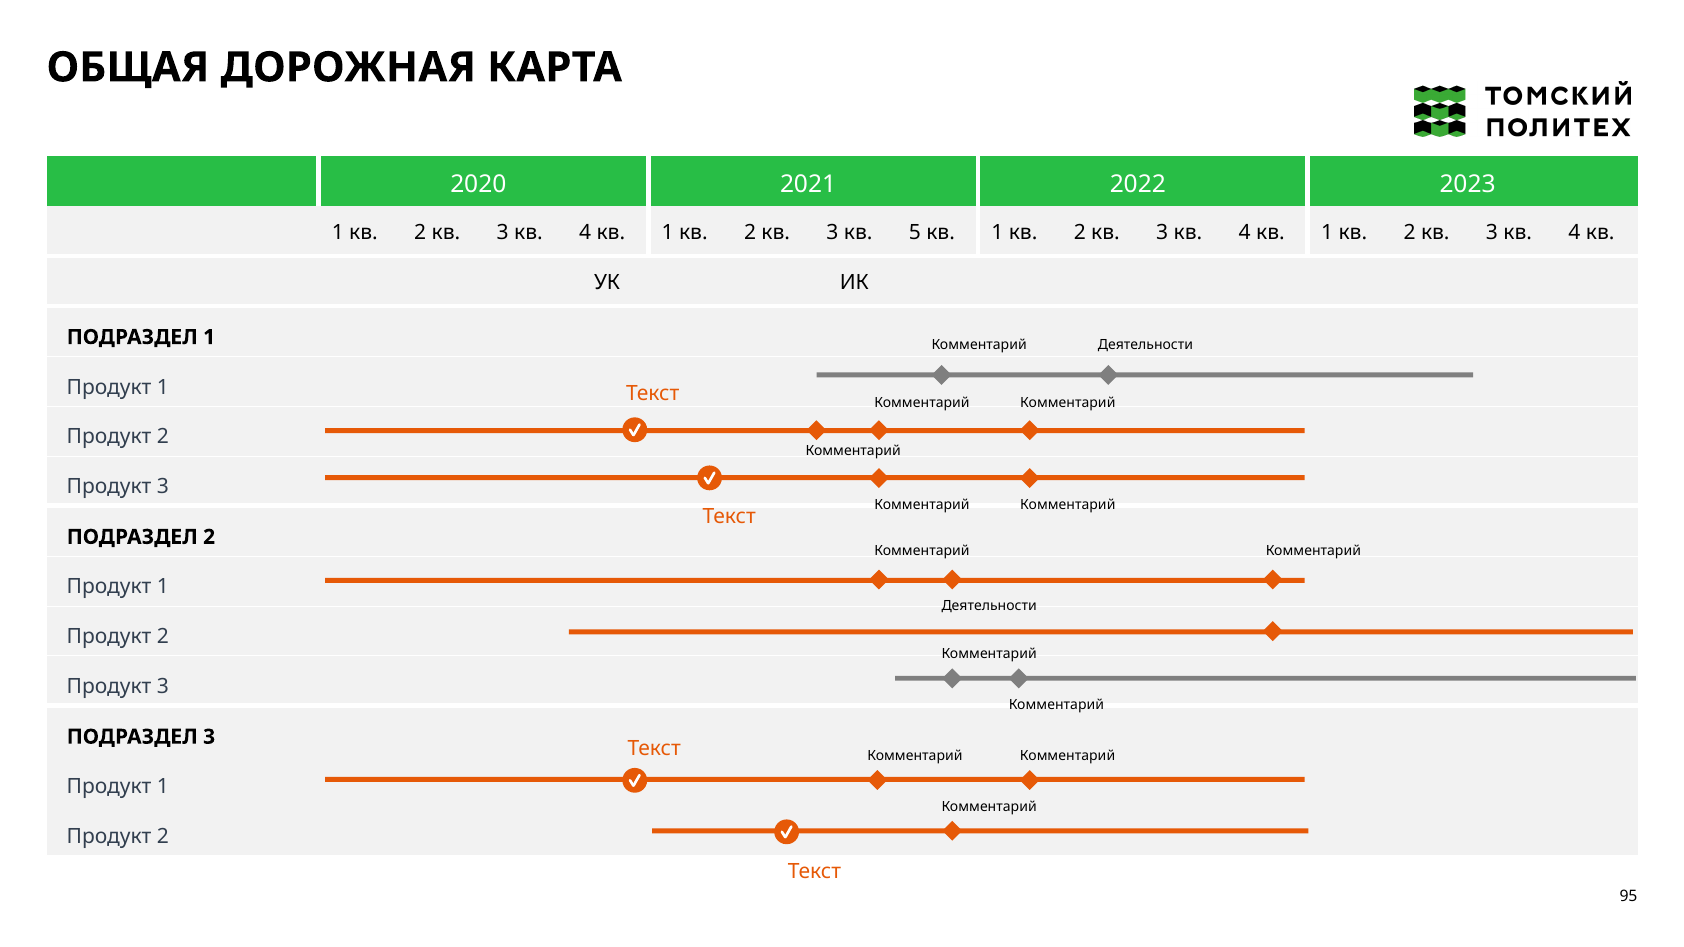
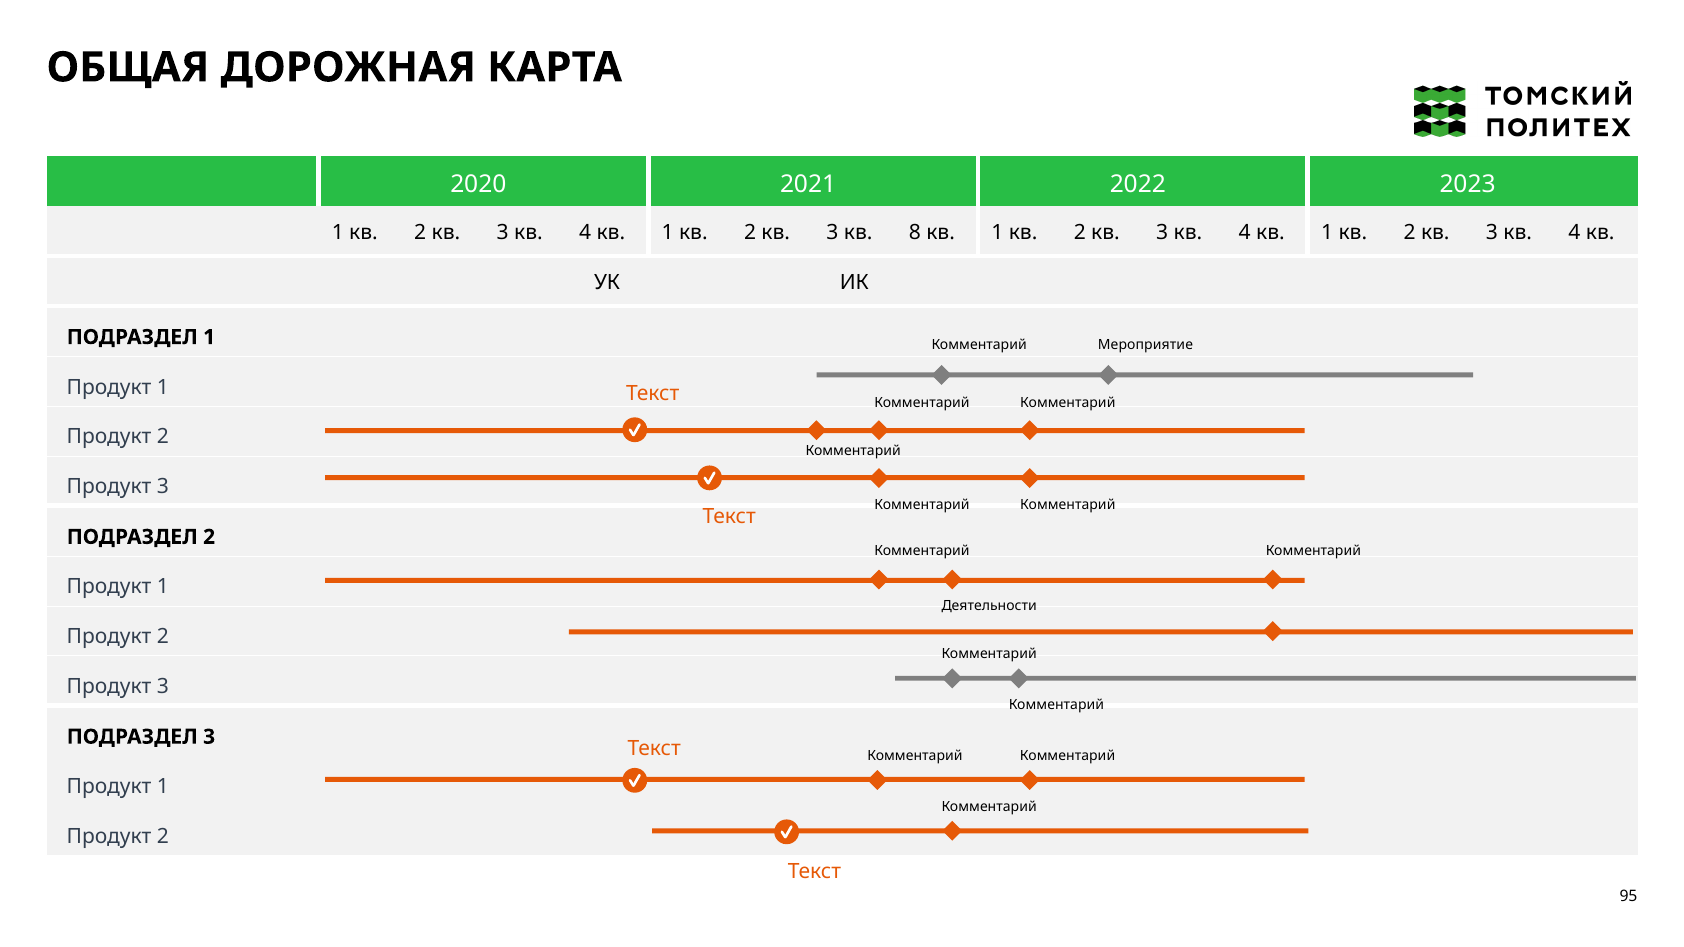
5: 5 -> 8
Деятельности at (1145, 345): Деятельности -> Мероприятие
